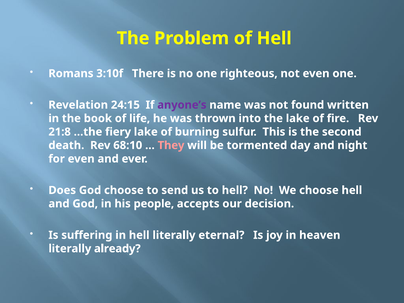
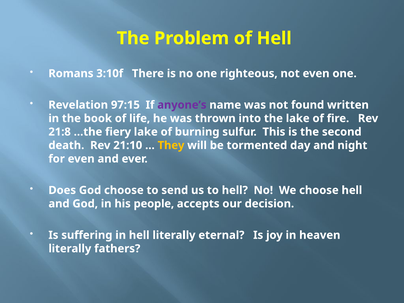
24:15: 24:15 -> 97:15
68:10: 68:10 -> 21:10
They colour: pink -> yellow
already: already -> fathers
